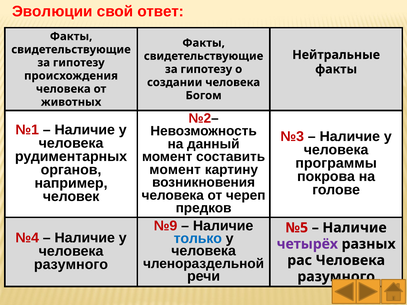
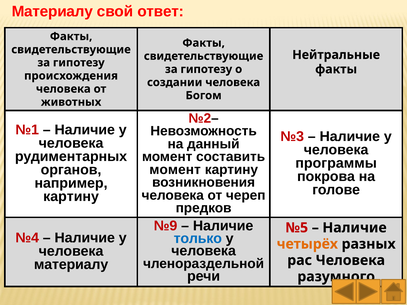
Эволюции at (52, 11): Эволюции -> Материалу
человек at (71, 197): человек -> картину
четырёх colour: purple -> orange
разумного at (71, 265): разумного -> материалу
